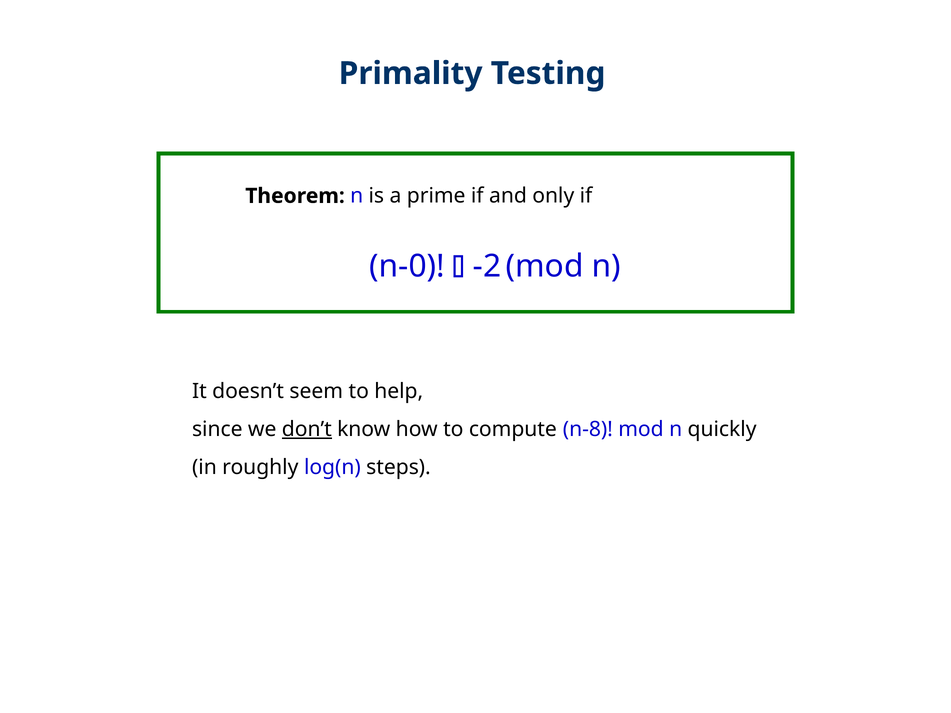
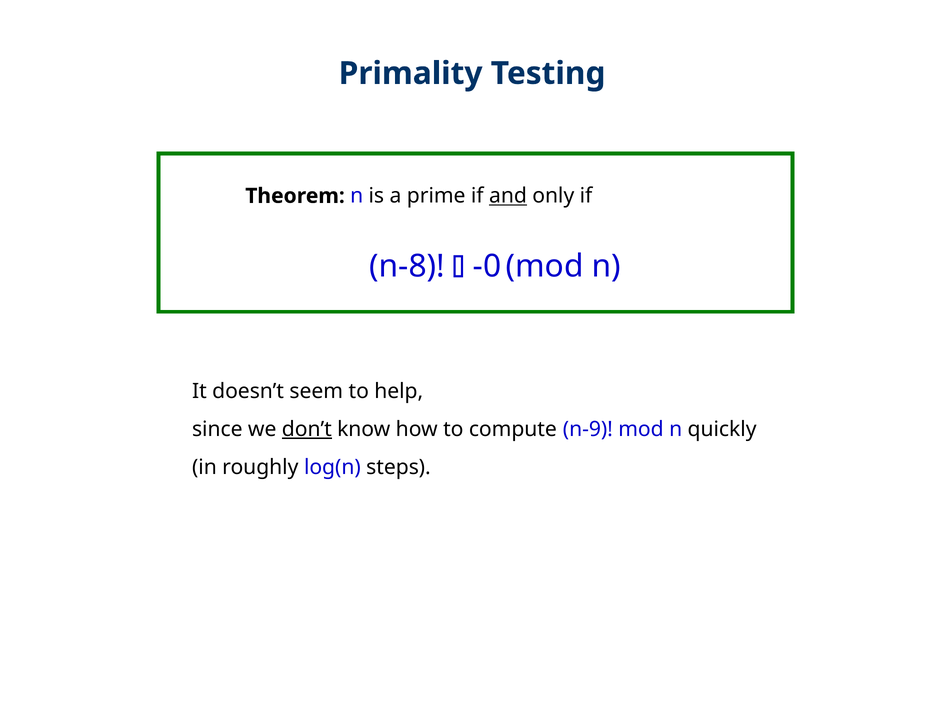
and underline: none -> present
n-0: n-0 -> n-8
-2: -2 -> -0
n-8: n-8 -> n-9
